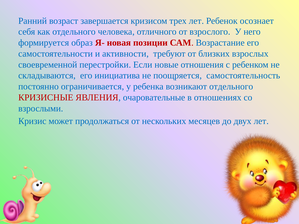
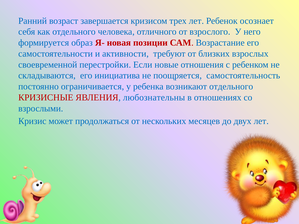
очаровательные: очаровательные -> любознательны
